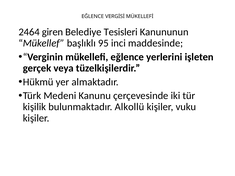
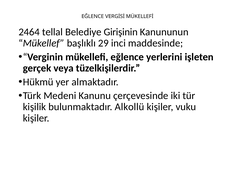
giren: giren -> tellal
Tesisleri: Tesisleri -> Girişinin
95: 95 -> 29
